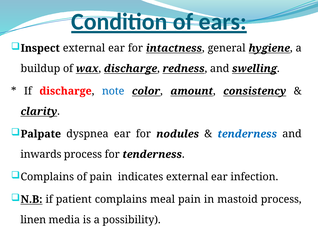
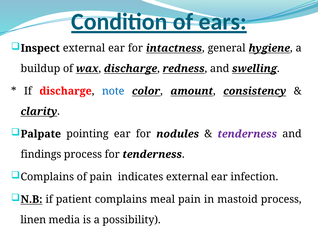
dyspnea: dyspnea -> pointing
tenderness at (247, 134) colour: blue -> purple
inwards: inwards -> findings
